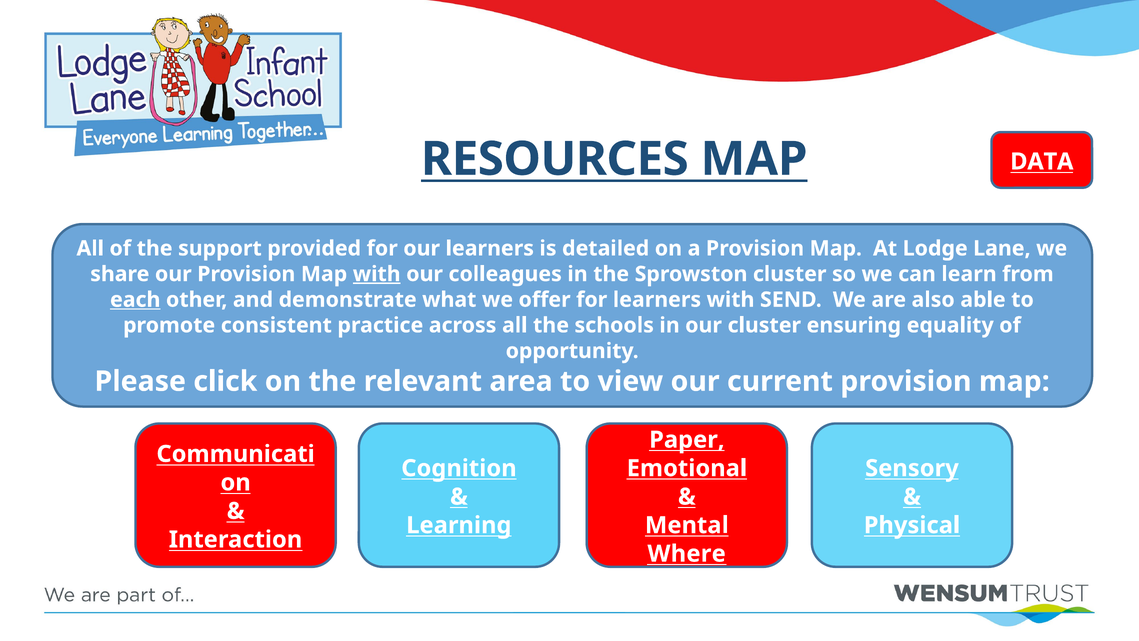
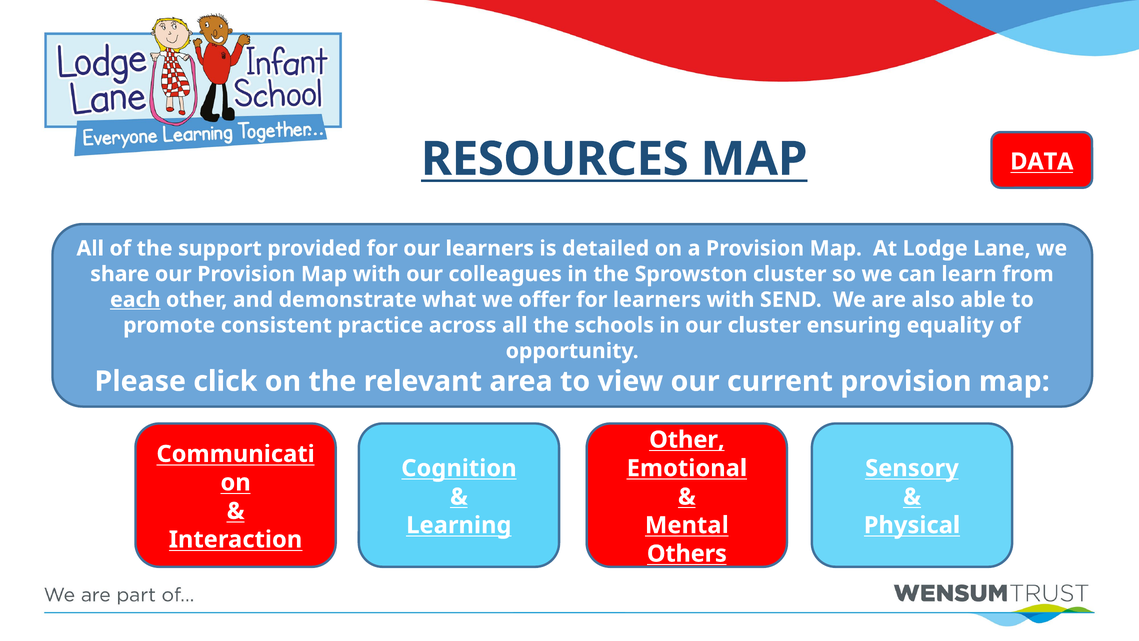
with at (377, 274) underline: present -> none
Paper at (687, 440): Paper -> Other
Where: Where -> Others
